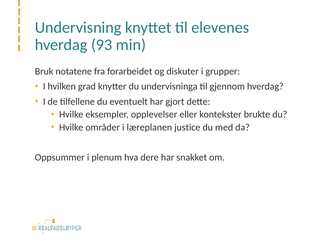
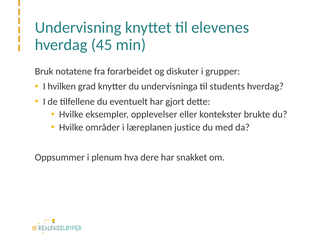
93: 93 -> 45
gjennom: gjennom -> students
